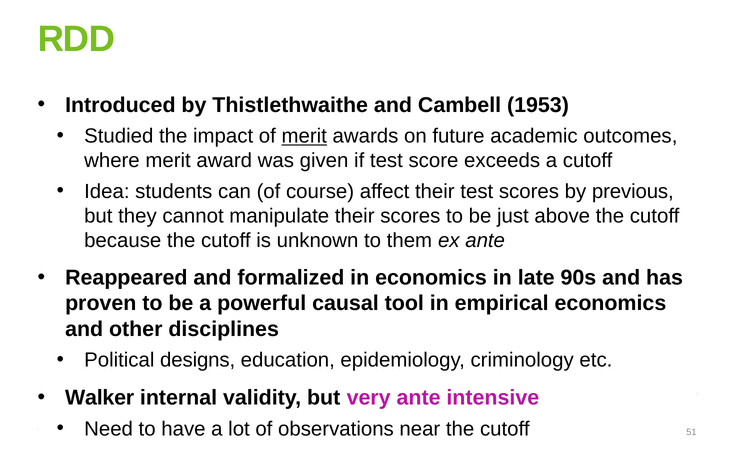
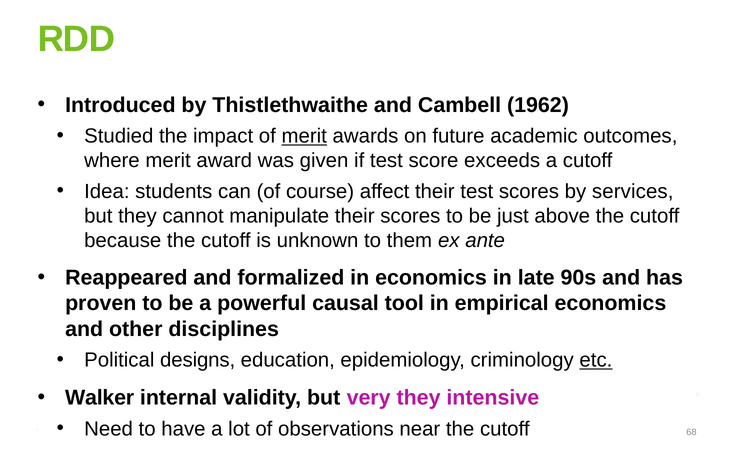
1953: 1953 -> 1962
previous: previous -> services
etc underline: none -> present
very ante: ante -> they
51: 51 -> 68
